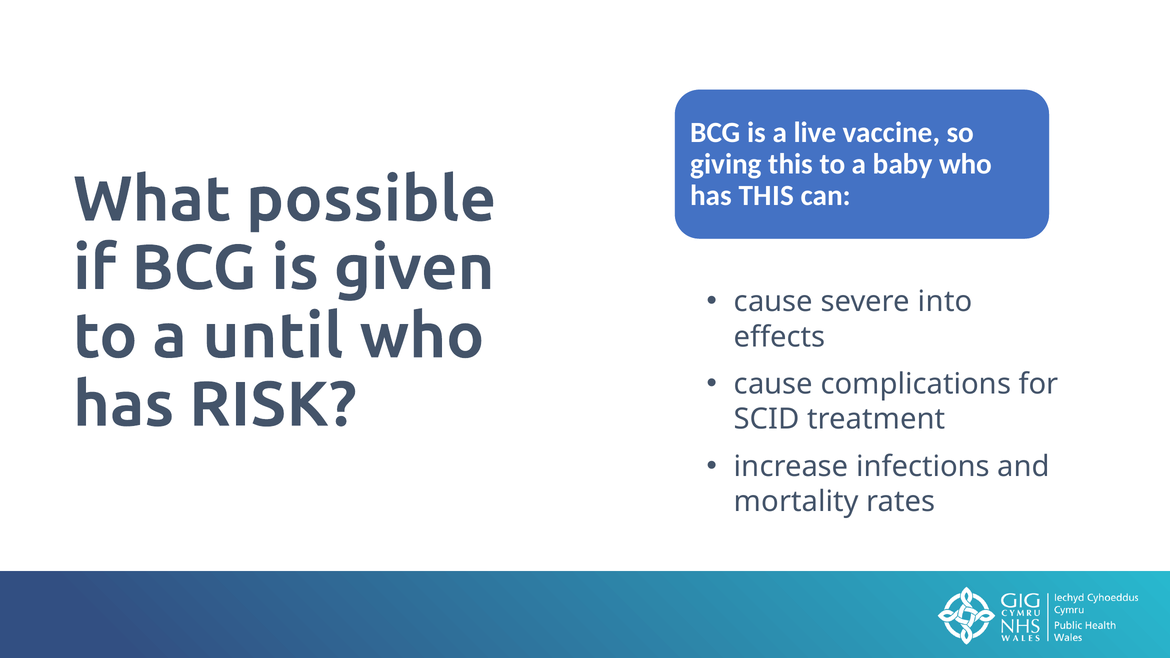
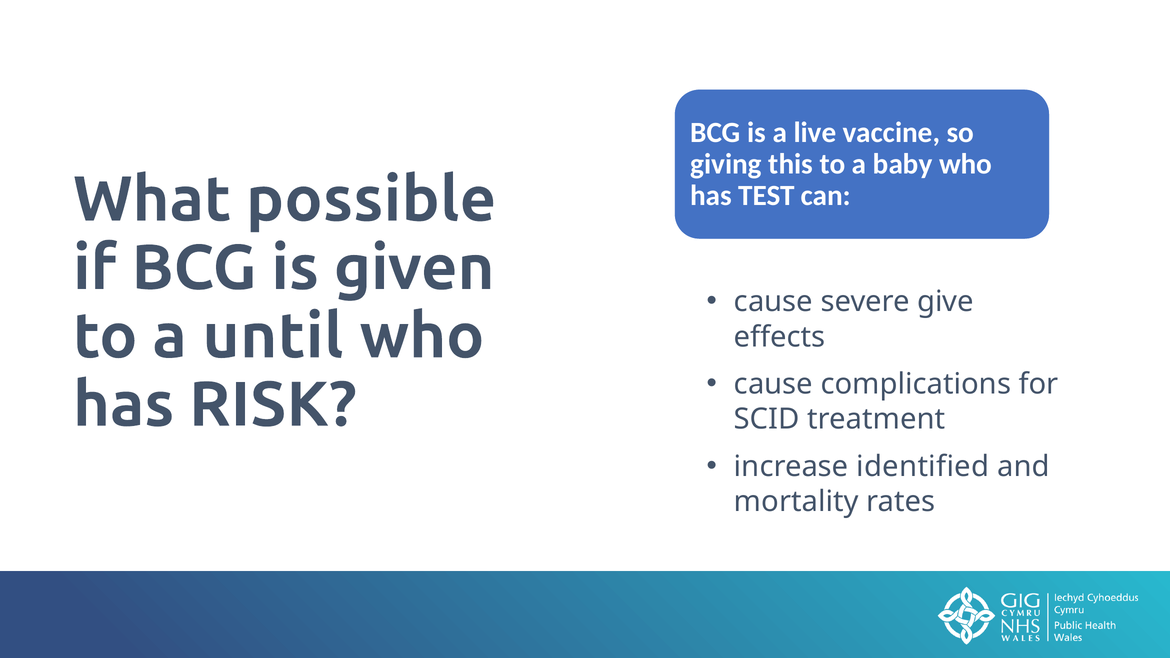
has THIS: THIS -> TEST
into: into -> give
infections: infections -> identified
